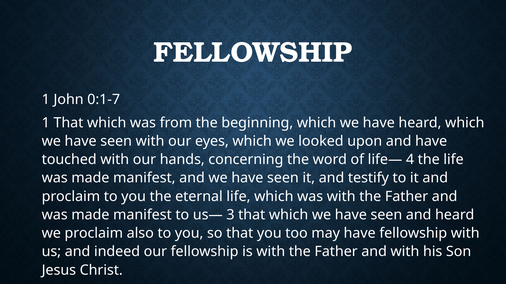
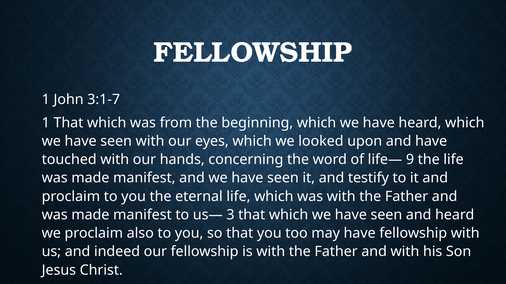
0:1-7: 0:1-7 -> 3:1-7
4: 4 -> 9
